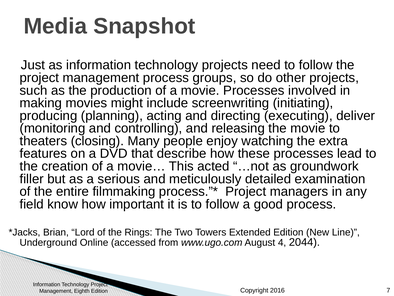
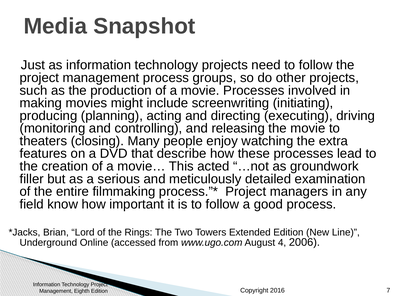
deliver: deliver -> driving
2044: 2044 -> 2006
